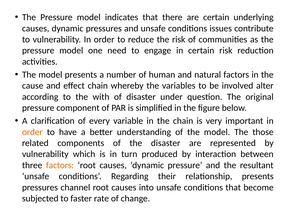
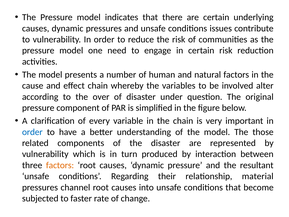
with: with -> over
order at (32, 132) colour: orange -> blue
relationship presents: presents -> material
